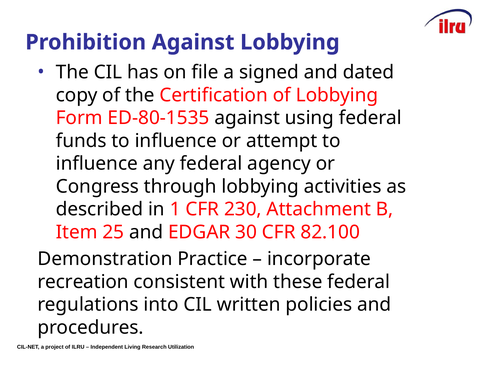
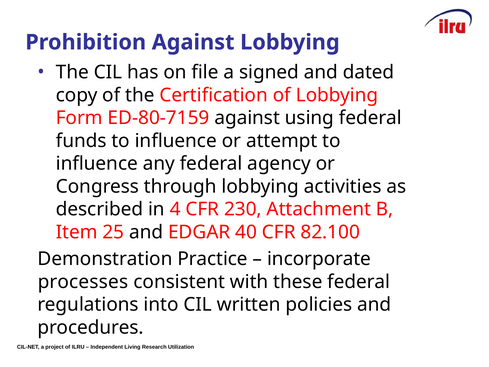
ED-80-1535: ED-80-1535 -> ED-80-7159
1: 1 -> 4
30: 30 -> 40
recreation: recreation -> processes
